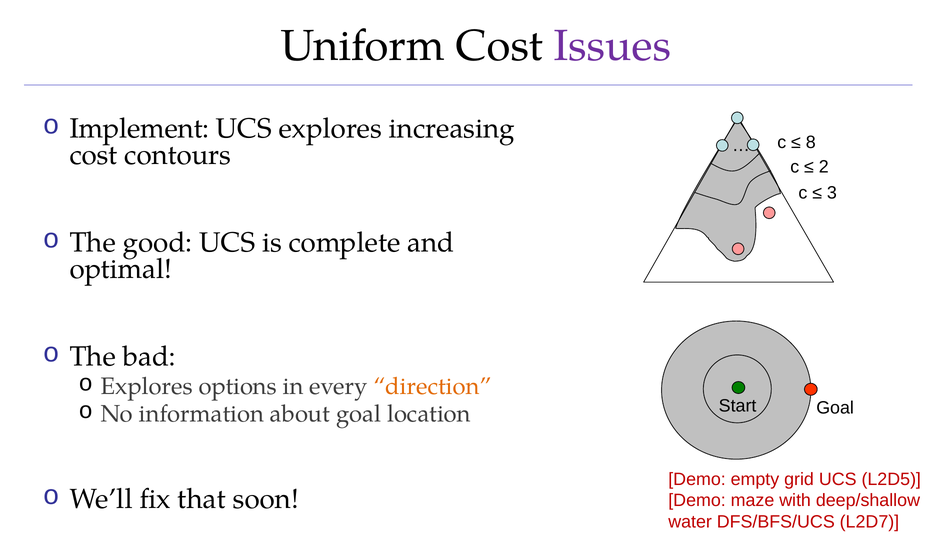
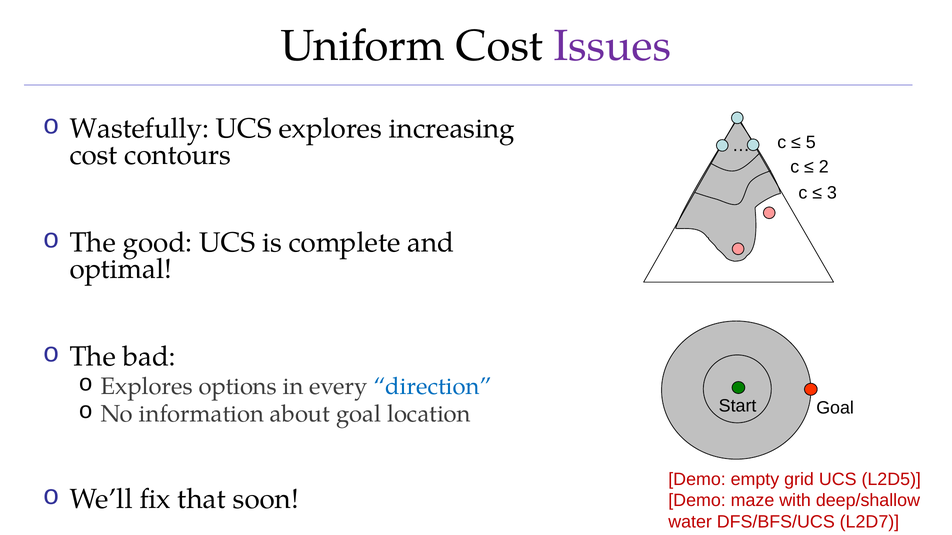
Implement: Implement -> Wastefully
8: 8 -> 5
direction colour: orange -> blue
